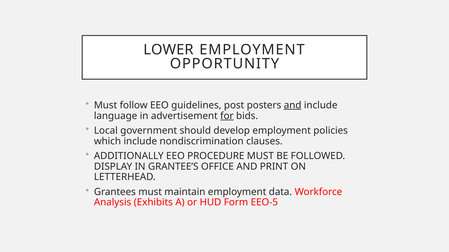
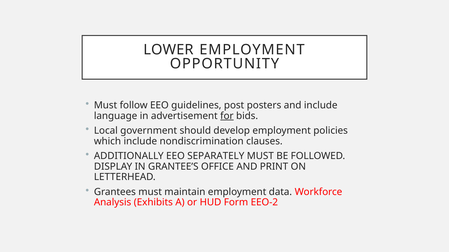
and at (293, 105) underline: present -> none
PROCEDURE: PROCEDURE -> SEPARATELY
EEO-5: EEO-5 -> EEO-2
